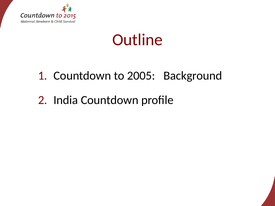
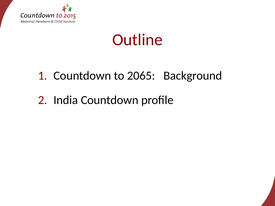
2005: 2005 -> 2065
